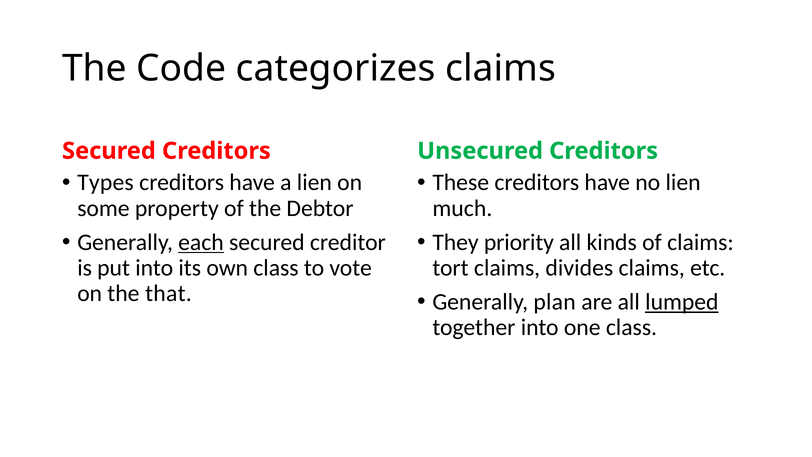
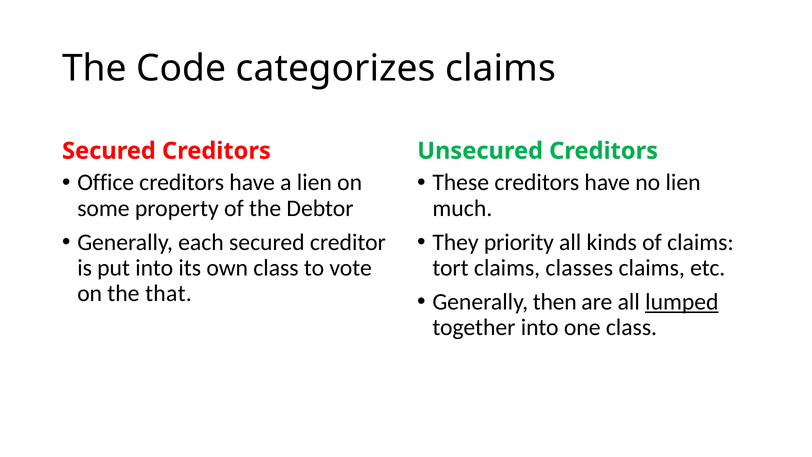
Types: Types -> Office
each underline: present -> none
divides: divides -> classes
plan: plan -> then
